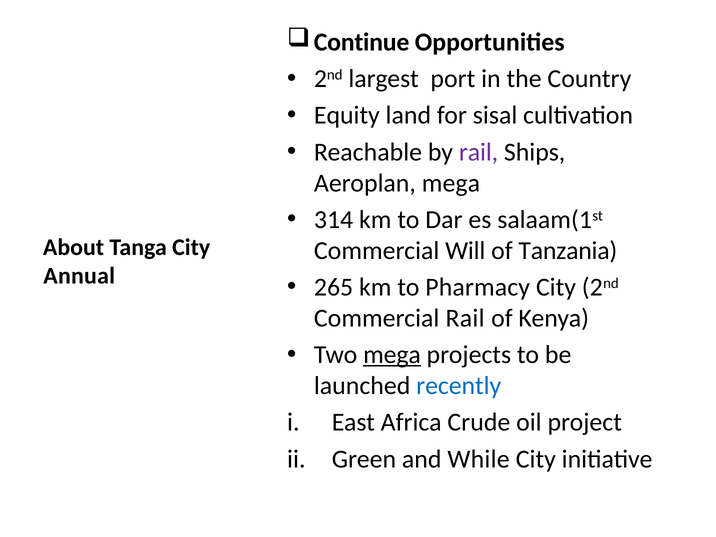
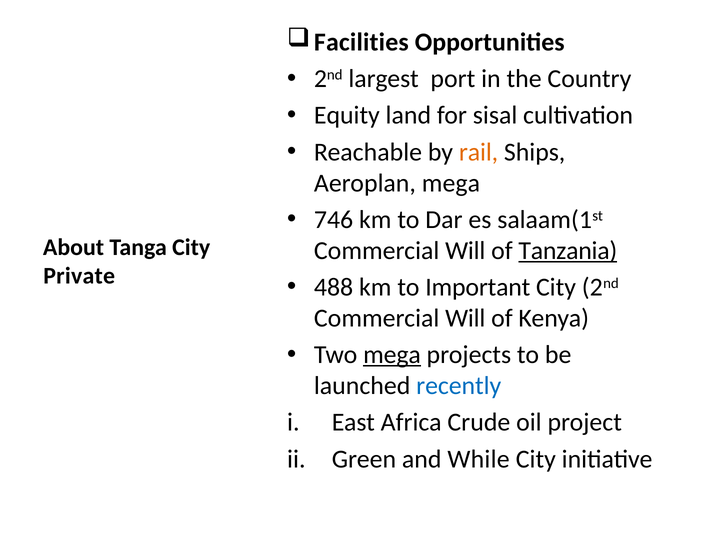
Continue: Continue -> Facilities
rail at (479, 152) colour: purple -> orange
314: 314 -> 746
Tanzania underline: none -> present
Annual: Annual -> Private
265: 265 -> 488
Pharmacy: Pharmacy -> Important
Rail at (465, 318): Rail -> Will
